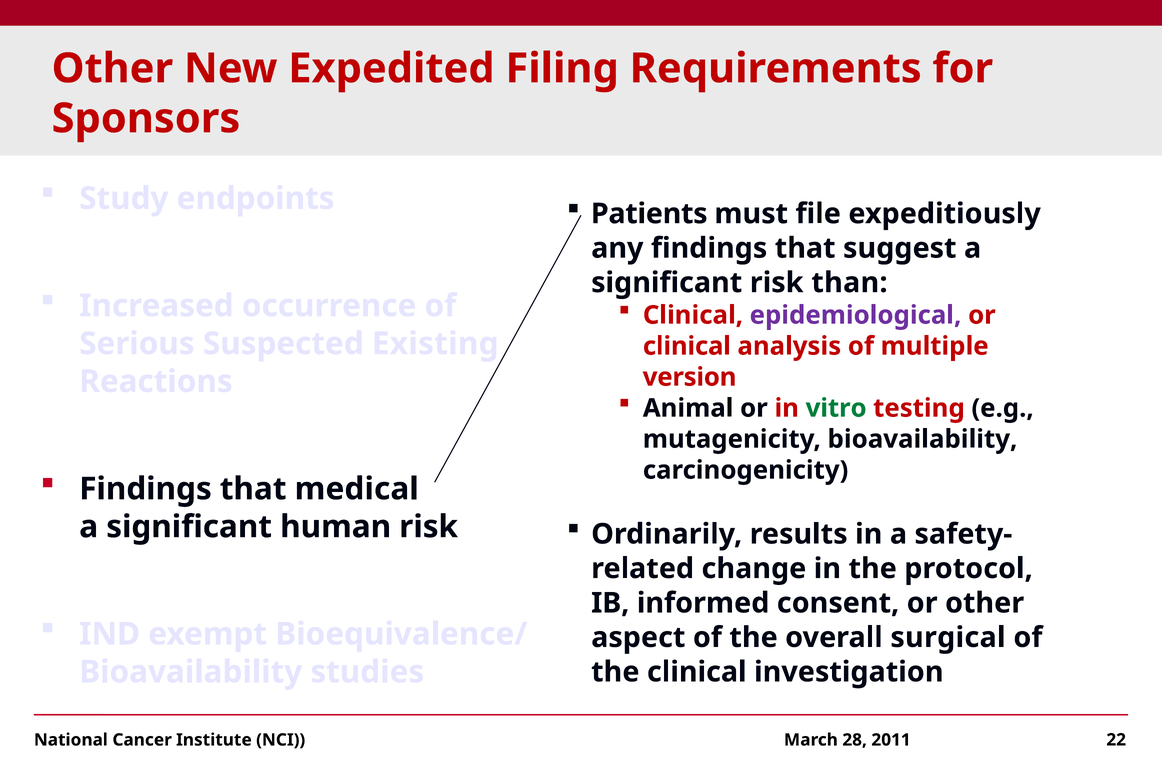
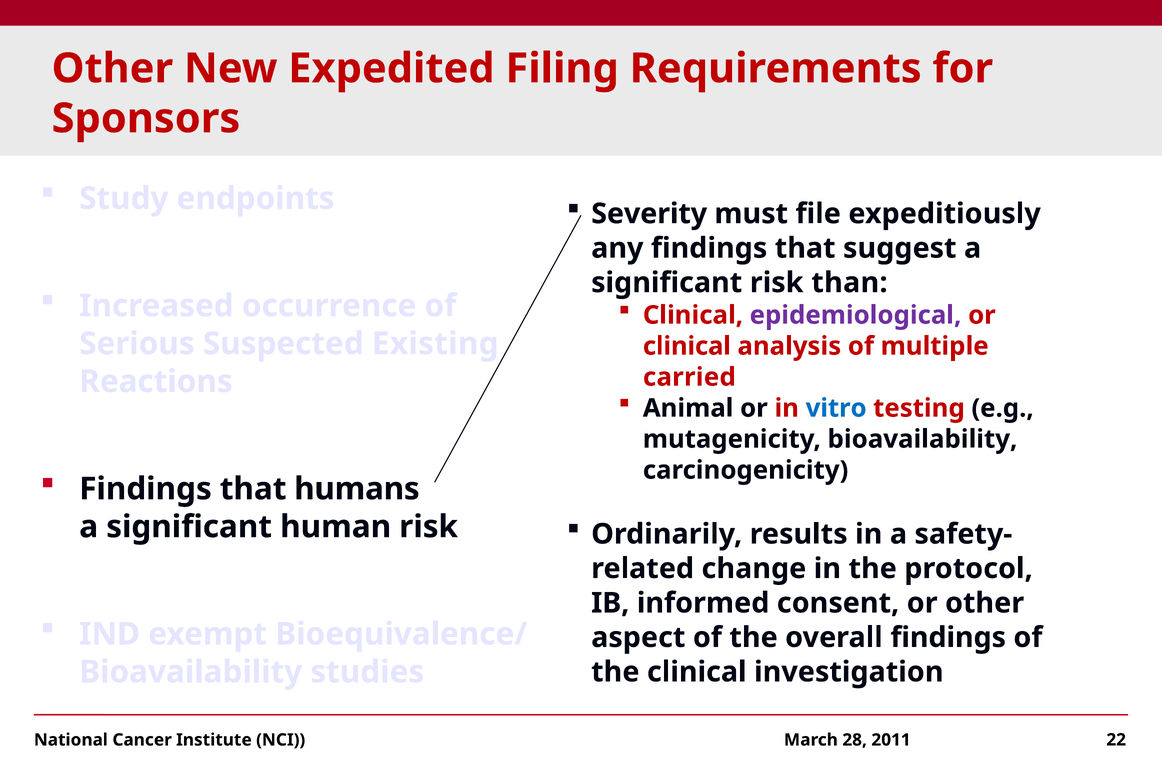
Patients: Patients -> Severity
version: version -> carried
vitro colour: green -> blue
medical: medical -> humans
overall surgical: surgical -> findings
